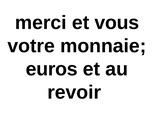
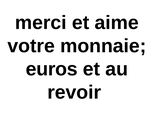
vous: vous -> aime
